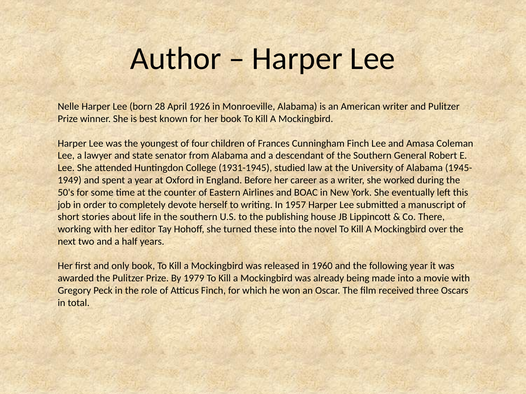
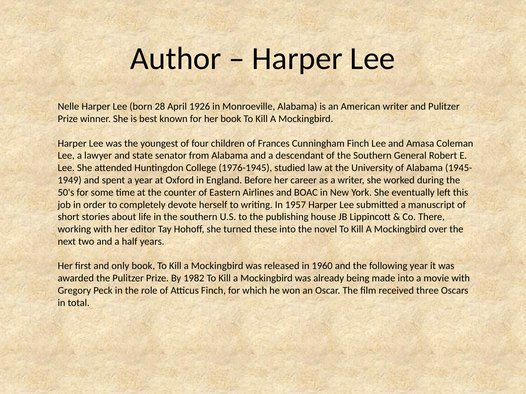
1931-1945: 1931-1945 -> 1976-1945
1979: 1979 -> 1982
